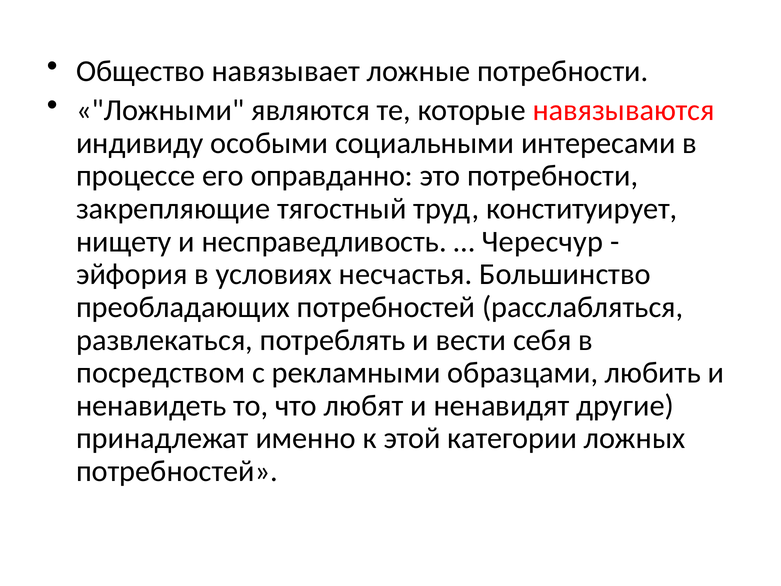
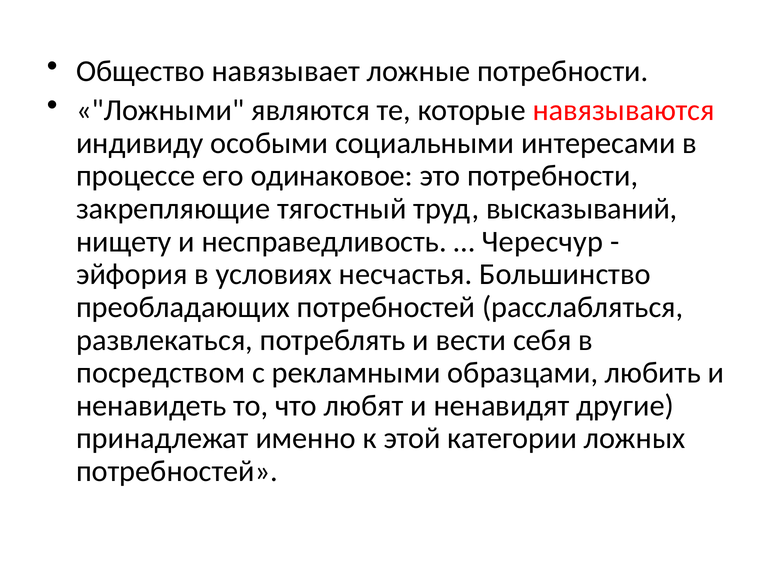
оправданно: оправданно -> одинаковое
конституирует: конституирует -> высказываний
